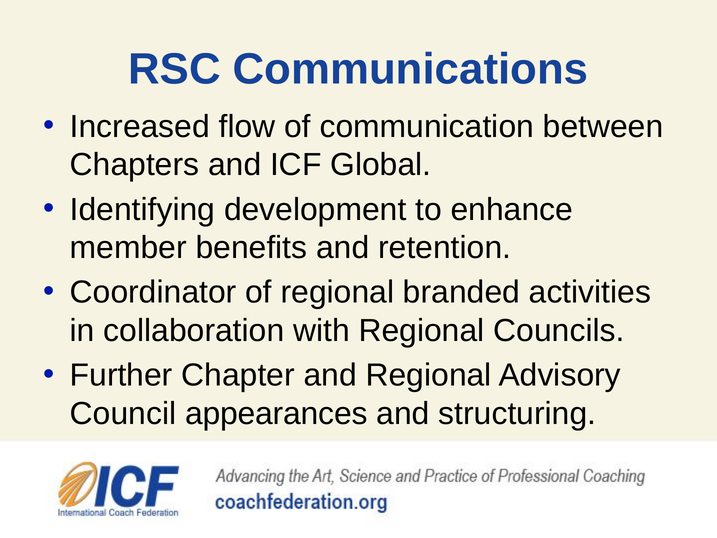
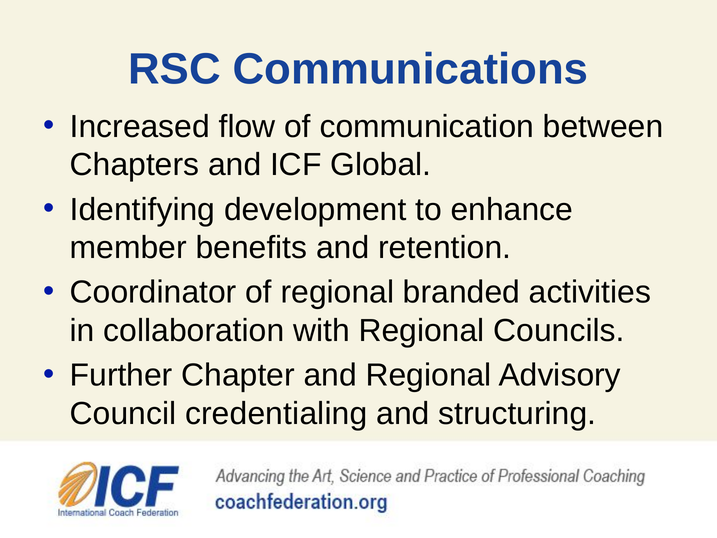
appearances: appearances -> credentialing
